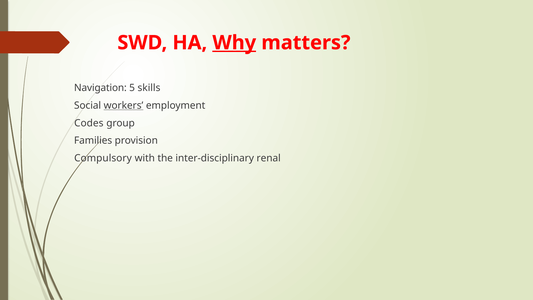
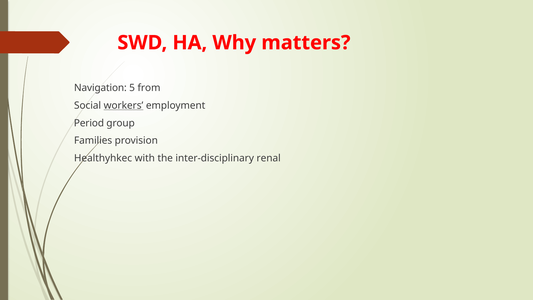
Why underline: present -> none
skills: skills -> from
Codes: Codes -> Period
Compulsory: Compulsory -> Healthyhkec
